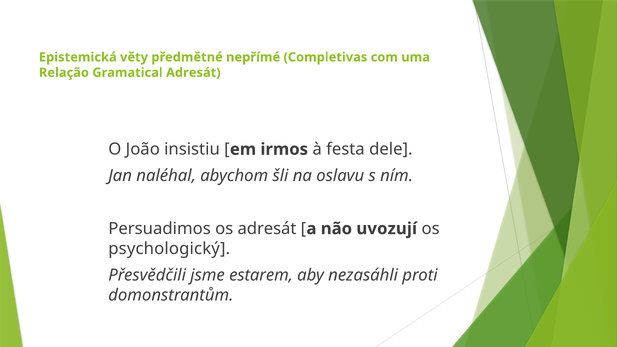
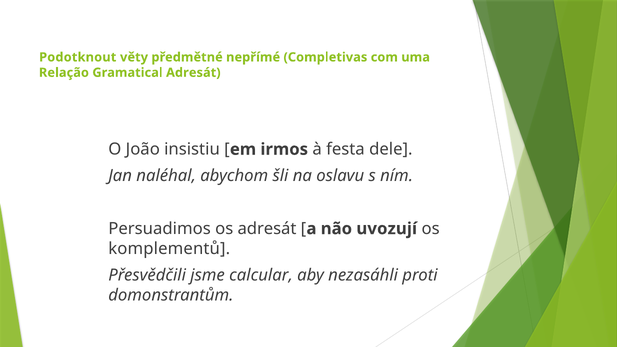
Epistemická: Epistemická -> Podotknout
psychologický: psychologický -> komplementů
estarem: estarem -> calcular
